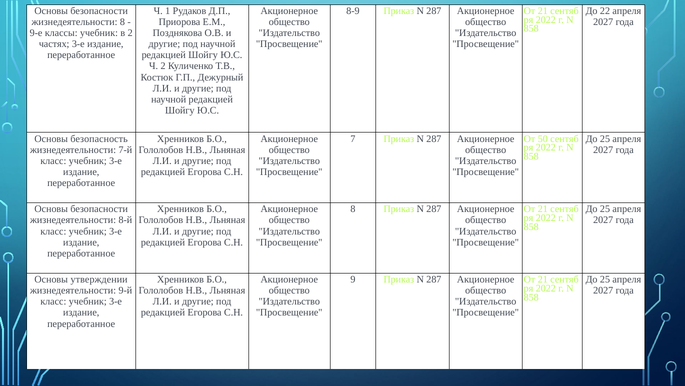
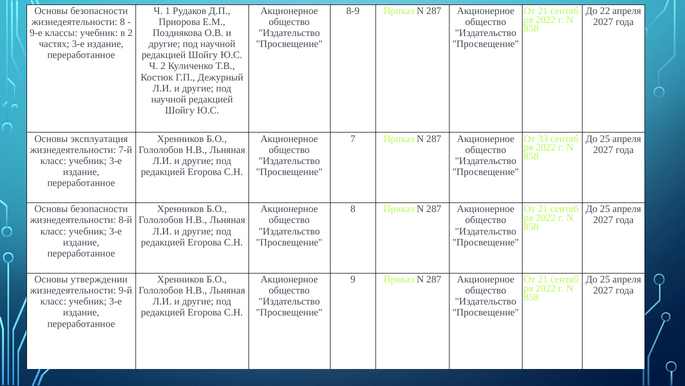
безопасность: безопасность -> эксплуатация
50: 50 -> 33
